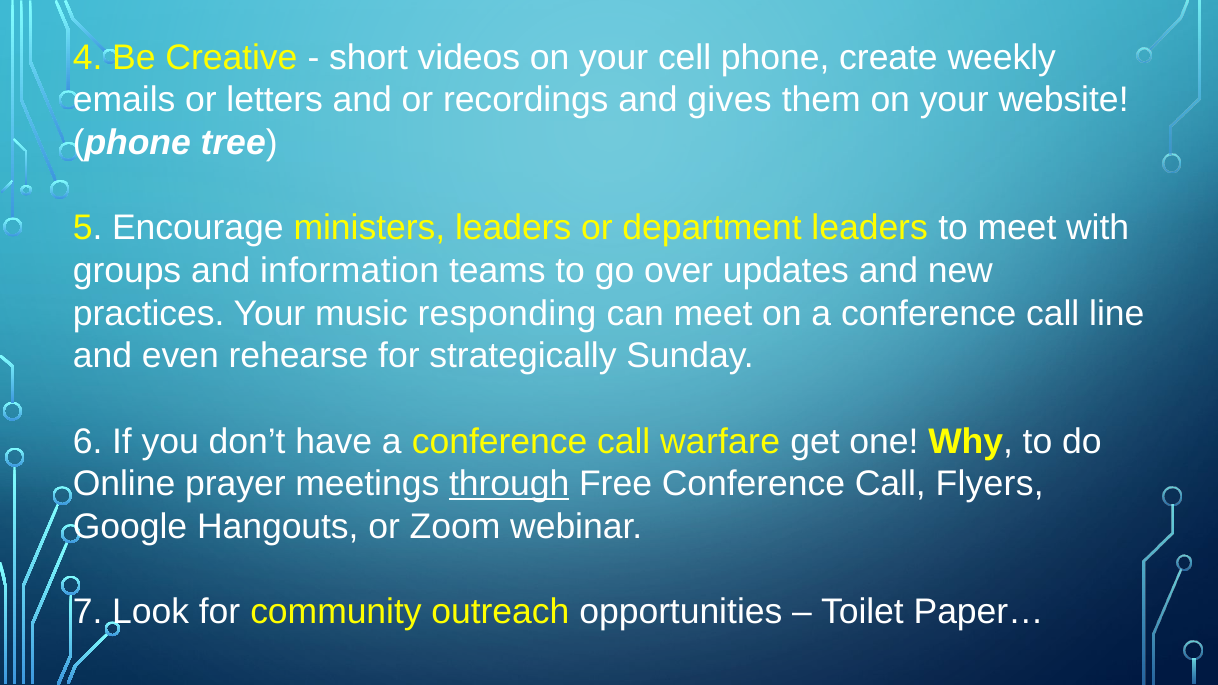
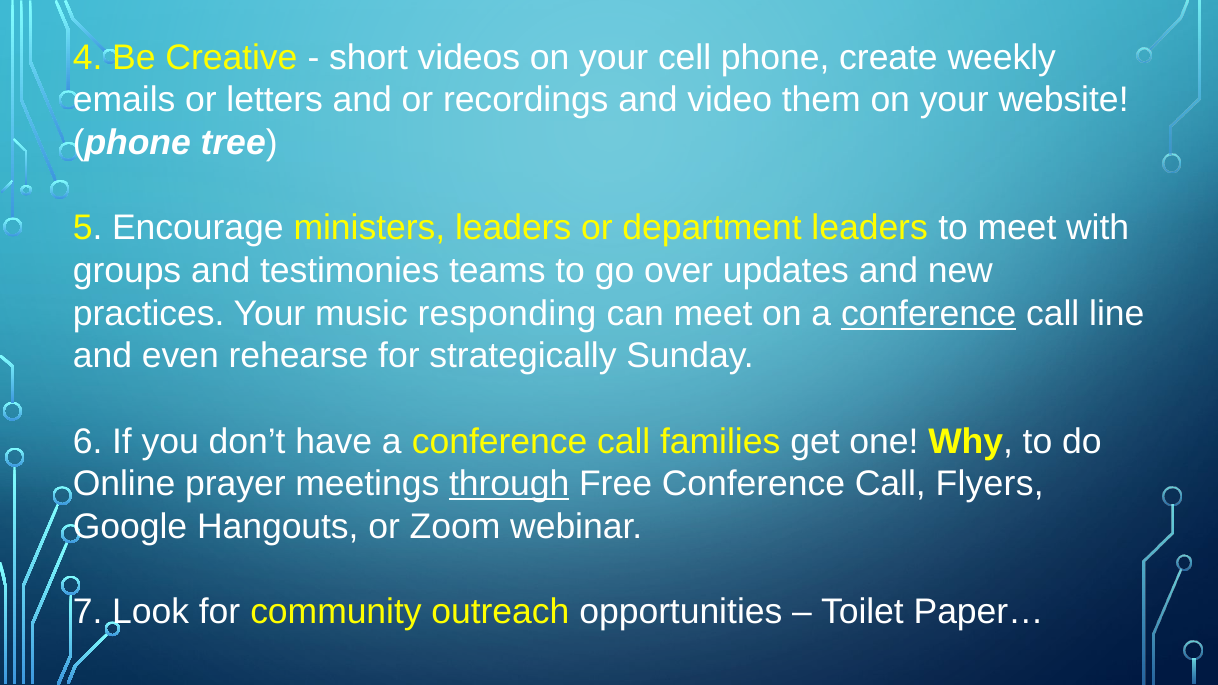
gives: gives -> video
information: information -> testimonies
conference at (929, 313) underline: none -> present
warfare: warfare -> families
